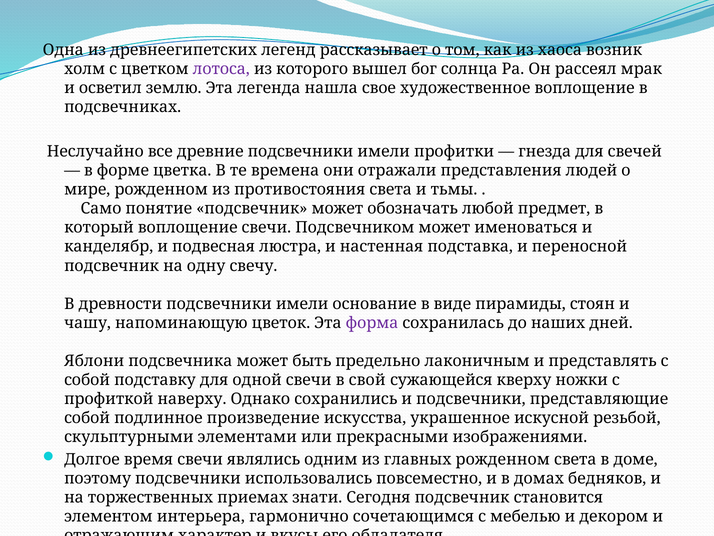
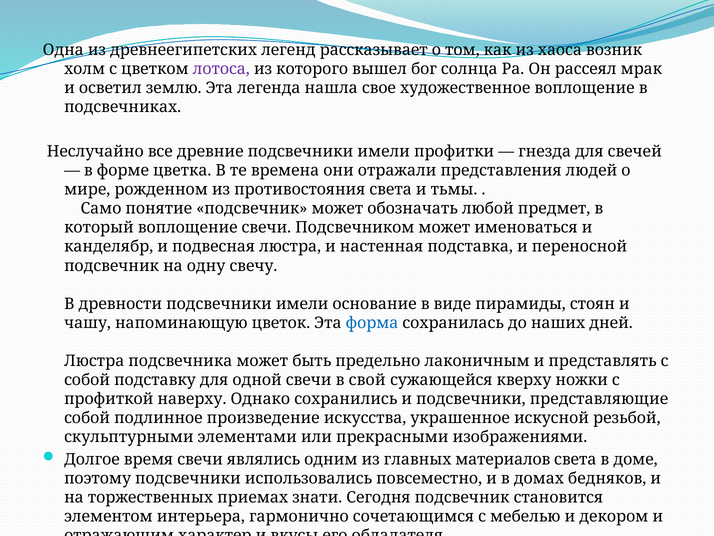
форма colour: purple -> blue
Яблони at (94, 361): Яблони -> Люстра
главных рожденном: рожденном -> материалов
